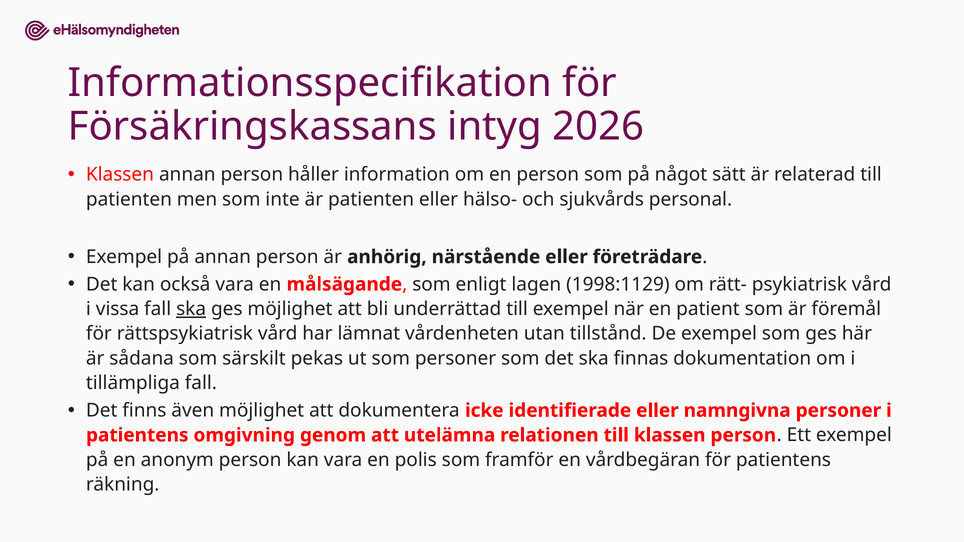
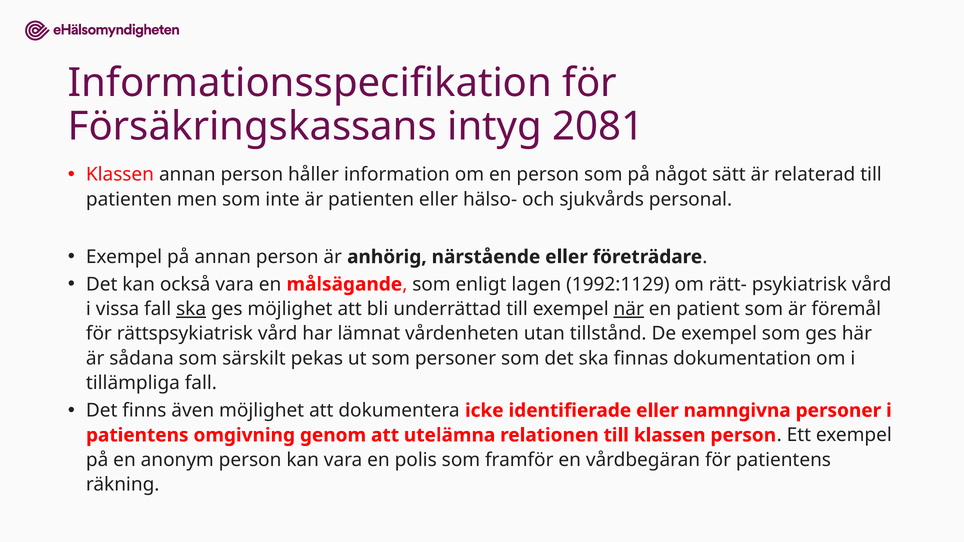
2026: 2026 -> 2081
1998:1129: 1998:1129 -> 1992:1129
när underline: none -> present
